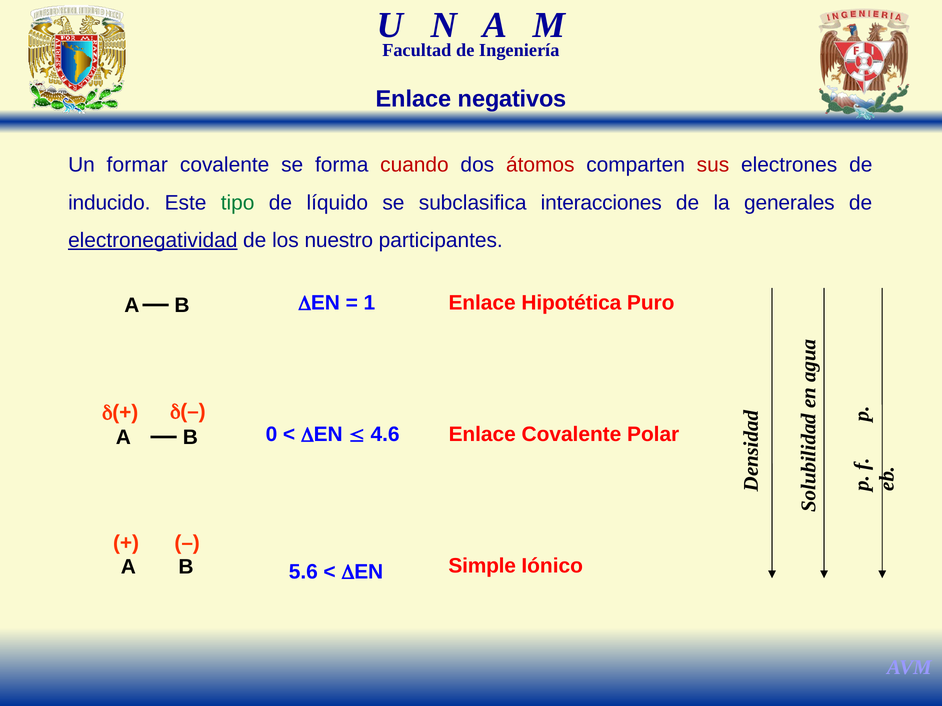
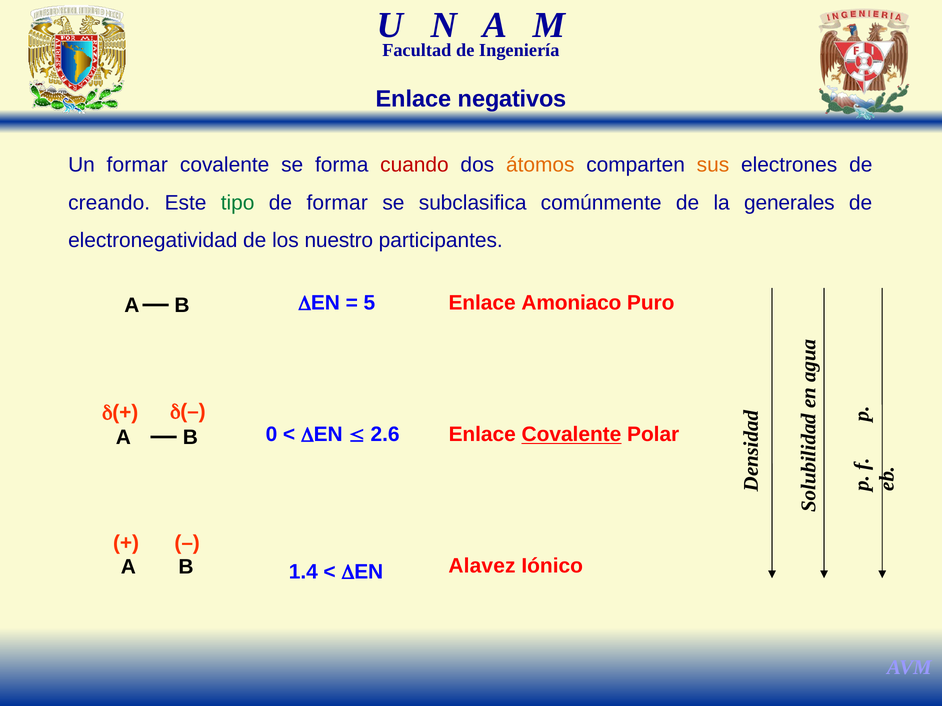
átomos colour: red -> orange
sus colour: red -> orange
inducido: inducido -> creando
de líquido: líquido -> formar
interacciones: interacciones -> comúnmente
electronegatividad underline: present -> none
1: 1 -> 5
Hipotética: Hipotética -> Amoniaco
4.6: 4.6 -> 2.6
Covalente at (571, 435) underline: none -> present
Simple: Simple -> Alavez
5.6: 5.6 -> 1.4
